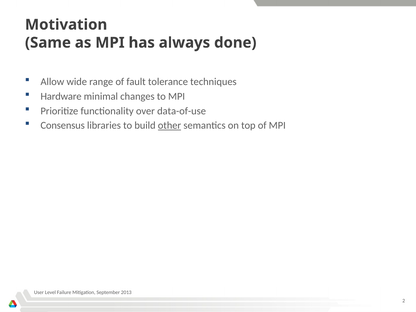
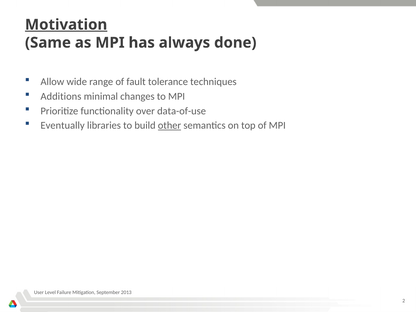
Motivation underline: none -> present
Hardware: Hardware -> Additions
Consensus: Consensus -> Eventually
